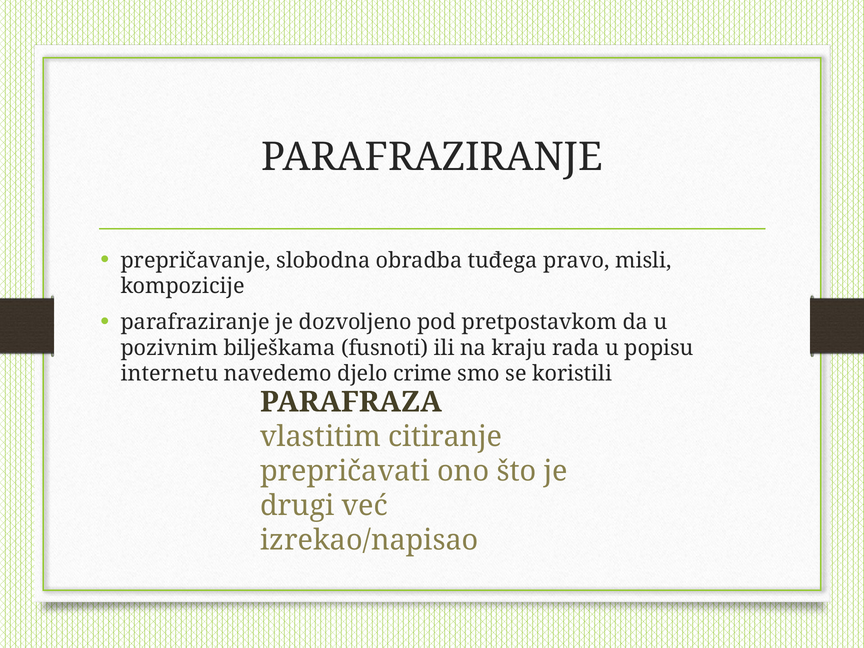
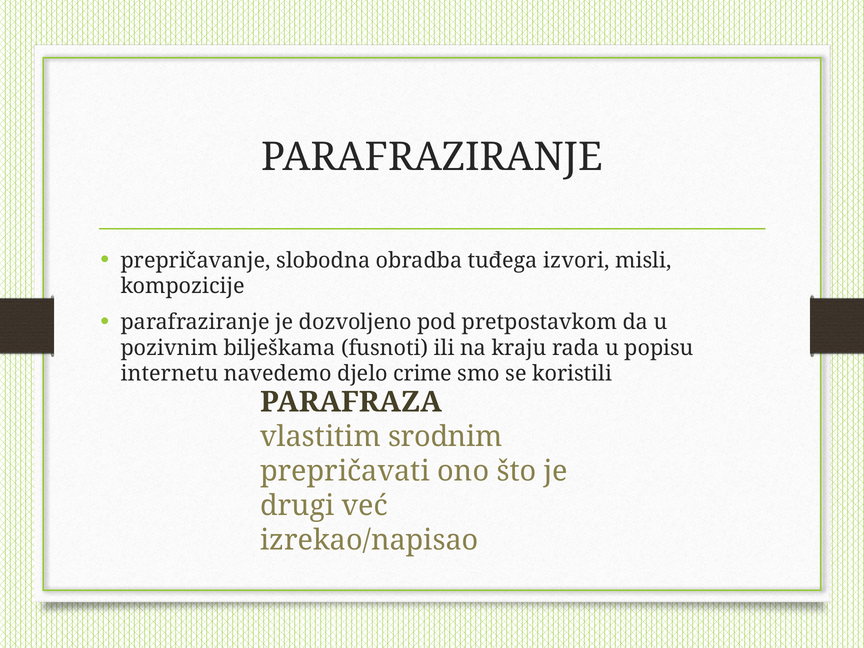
pravo: pravo -> izvori
citiranje: citiranje -> srodnim
